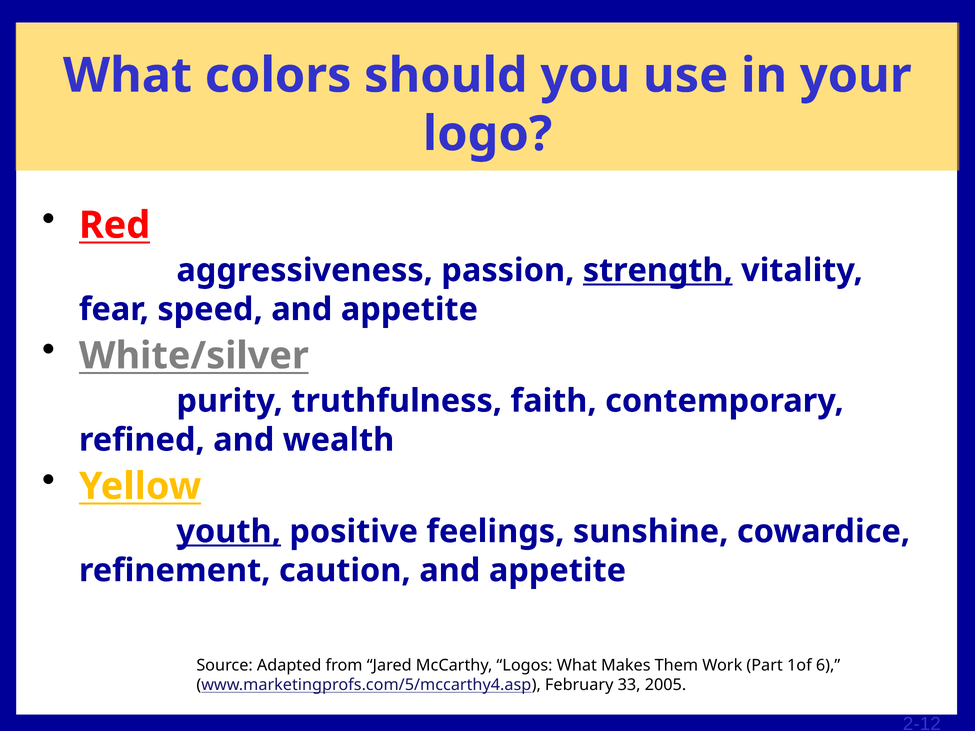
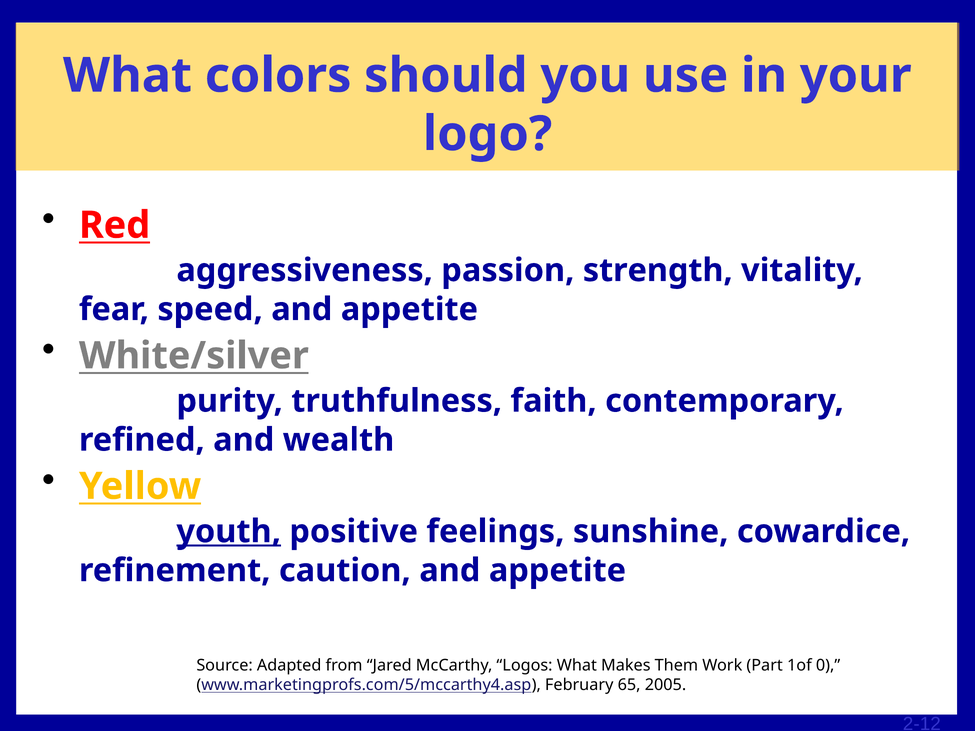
strength underline: present -> none
6: 6 -> 0
33: 33 -> 65
